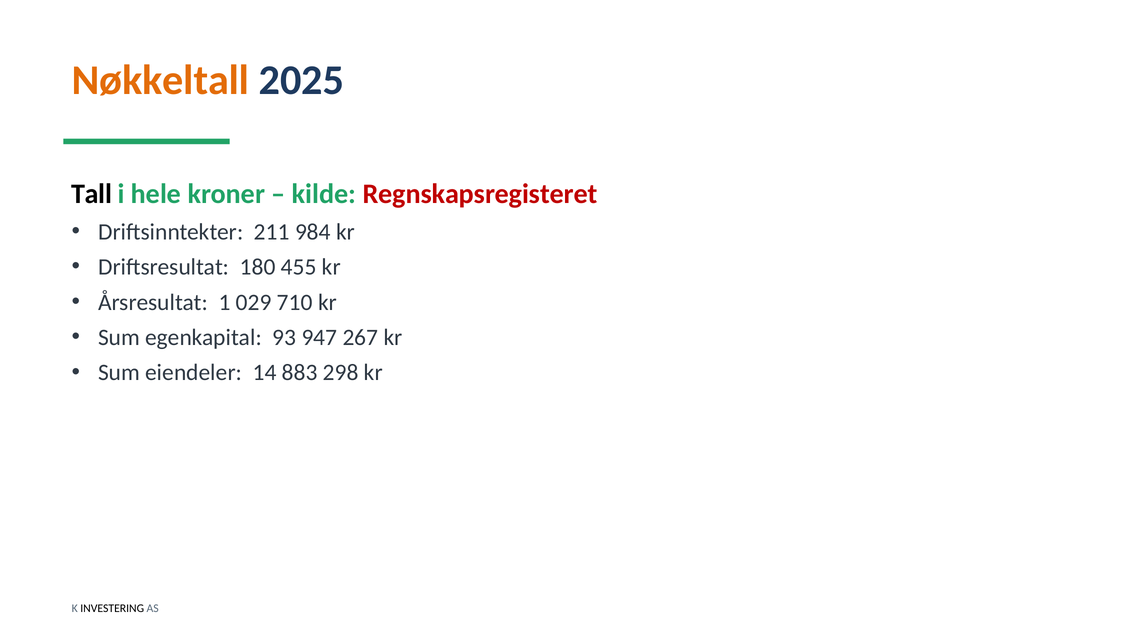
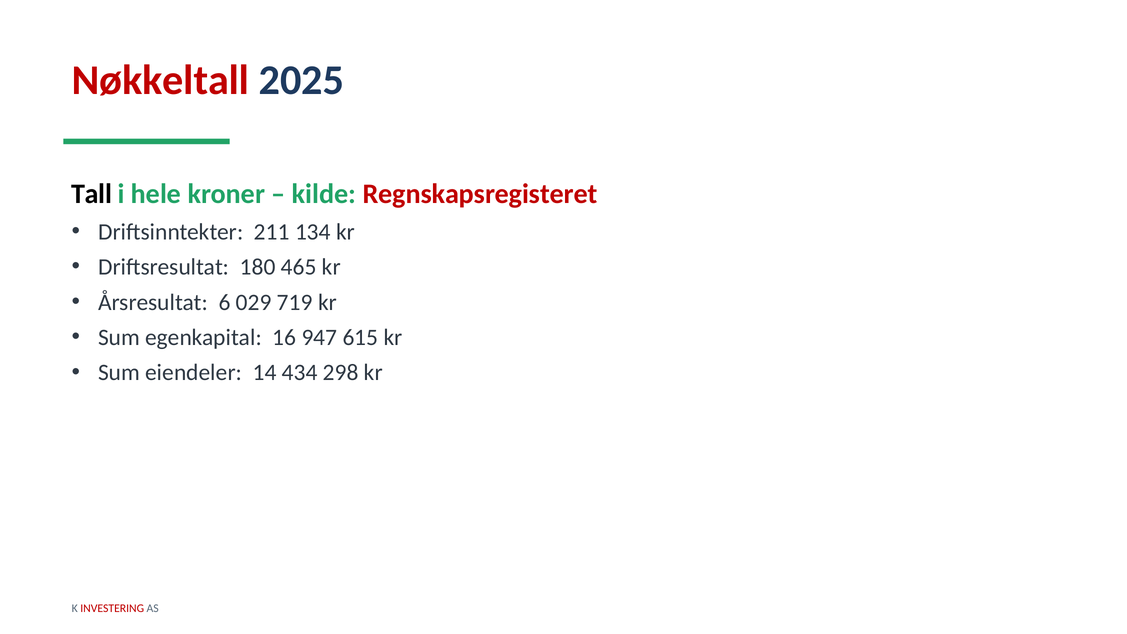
Nøkkeltall colour: orange -> red
984: 984 -> 134
455: 455 -> 465
1: 1 -> 6
710: 710 -> 719
93: 93 -> 16
267: 267 -> 615
883: 883 -> 434
INVESTERING colour: black -> red
